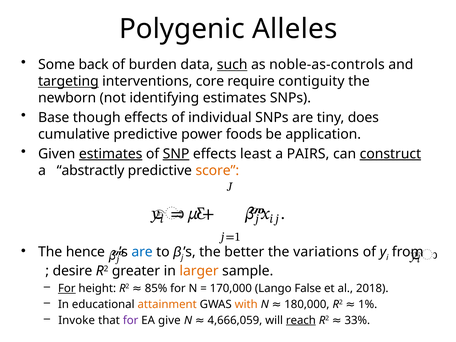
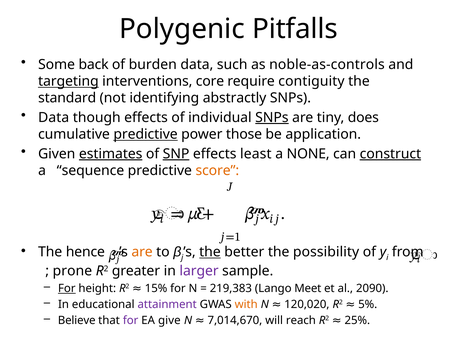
Alleles: Alleles -> Pitfalls
such underline: present -> none
newborn: newborn -> standard
identifying estimates: estimates -> abstractly
Base at (54, 118): Base -> Data
SNPs at (272, 118) underline: none -> present
predictive at (146, 134) underline: none -> present
foods: foods -> those
PAIRS: PAIRS -> NONE
abstractly: abstractly -> sequence
are at (142, 252) colour: blue -> orange
the at (210, 252) underline: none -> present
variations: variations -> possibility
desire: desire -> prone
larger colour: orange -> purple
85%: 85% -> 15%
170,000: 170,000 -> 219,383
False: False -> Meet
2018: 2018 -> 2090
attainment colour: orange -> purple
180,000: 180,000 -> 120,020
1%: 1% -> 5%
Invoke: Invoke -> Believe
4,666,059: 4,666,059 -> 7,014,670
reach underline: present -> none
33%: 33% -> 25%
